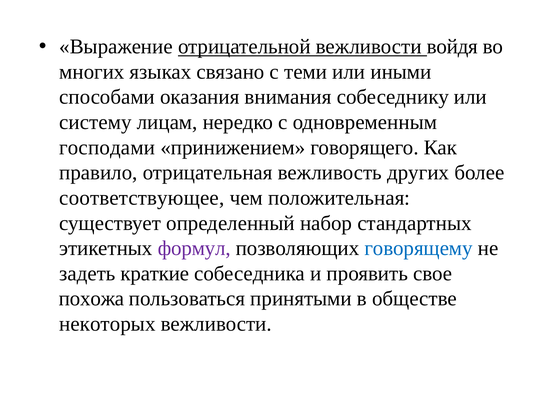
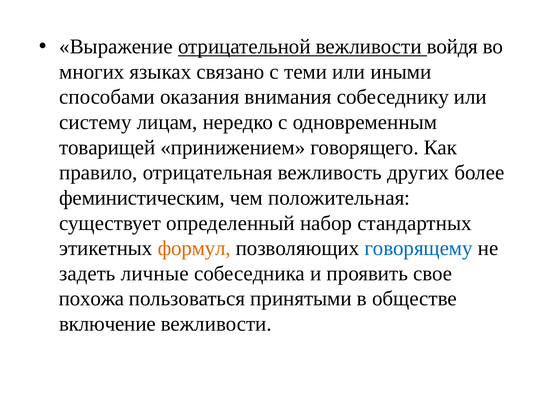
господами: господами -> товарищей
соответствующее: соответствующее -> феминистическим
формул colour: purple -> orange
краткие: краткие -> личные
некоторых: некоторых -> включение
